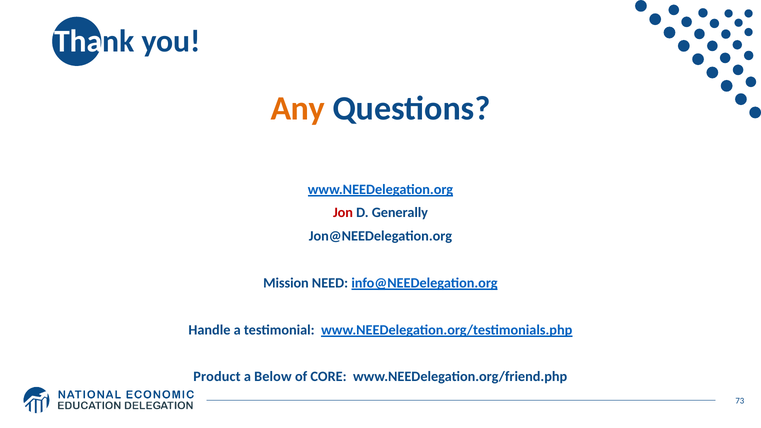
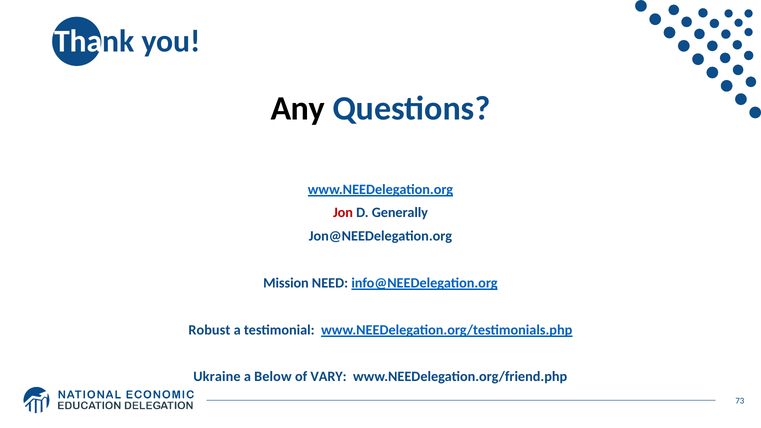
Any colour: orange -> black
Handle: Handle -> Robust
Product: Product -> Ukraine
CORE: CORE -> VARY
